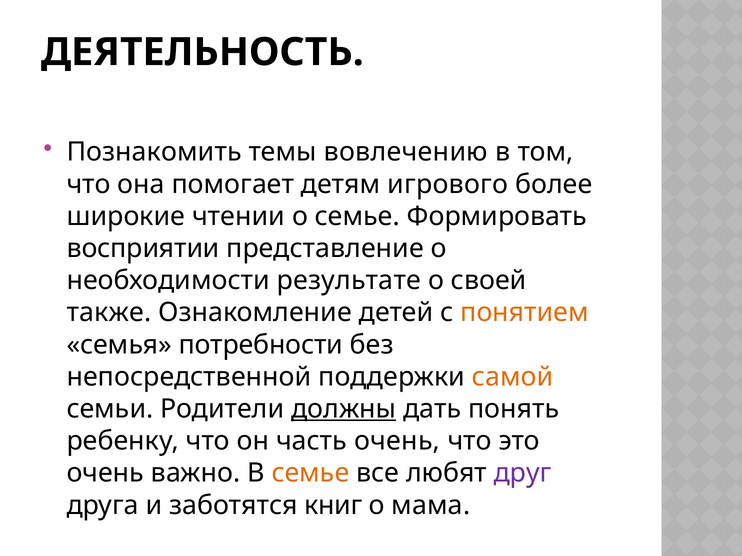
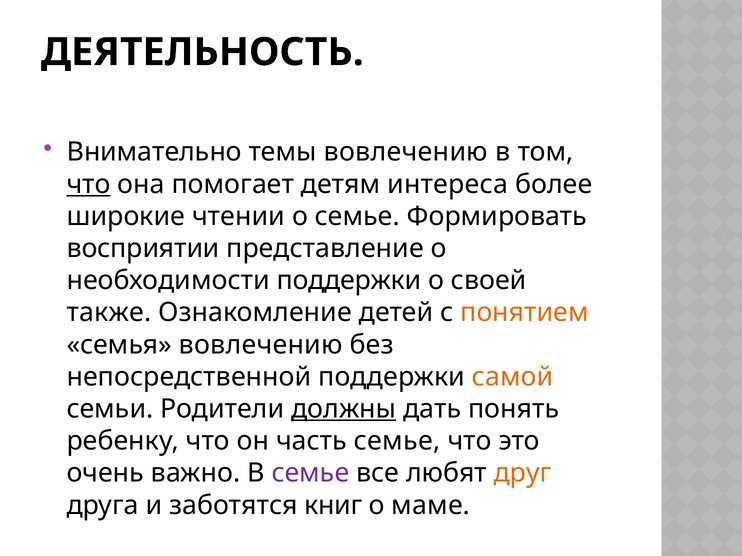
Познакомить: Познакомить -> Внимательно
что at (89, 184) underline: none -> present
игрового: игрового -> интереса
необходимости результате: результате -> поддержки
семья потребности: потребности -> вовлечению
часть очень: очень -> семье
семье at (310, 474) colour: orange -> purple
друг colour: purple -> orange
мама: мама -> маме
